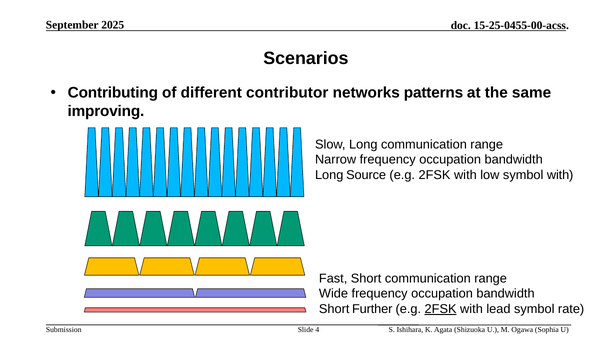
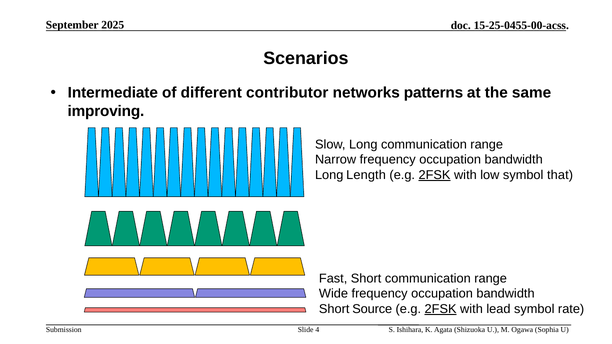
Contributing: Contributing -> Intermediate
Source: Source -> Length
2FSK at (435, 175) underline: none -> present
symbol with: with -> that
Further: Further -> Source
